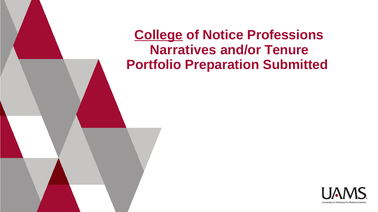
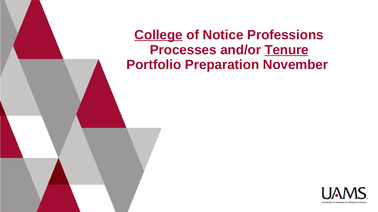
Narratives: Narratives -> Processes
Tenure underline: none -> present
Submitted: Submitted -> November
